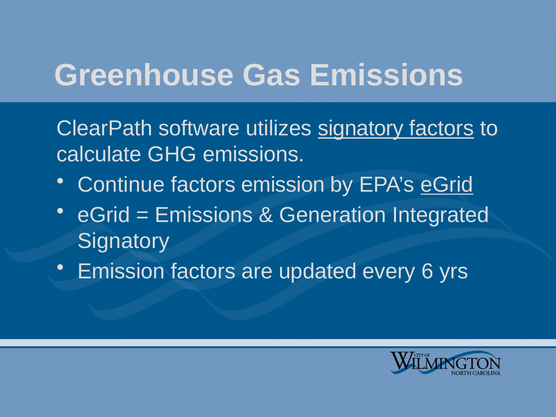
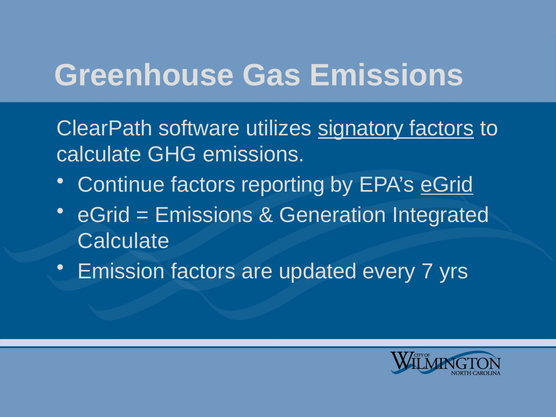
factors emission: emission -> reporting
Signatory at (123, 241): Signatory -> Calculate
6: 6 -> 7
